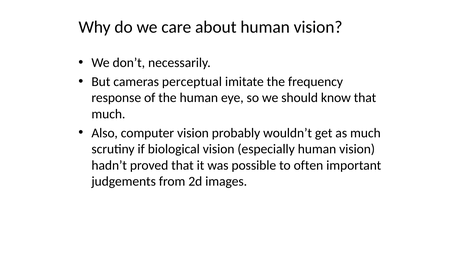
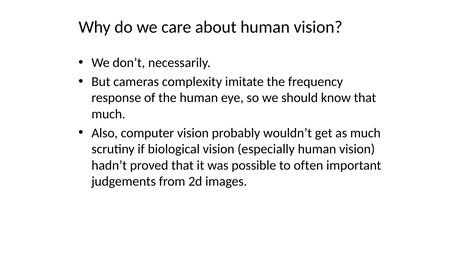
perceptual: perceptual -> complexity
